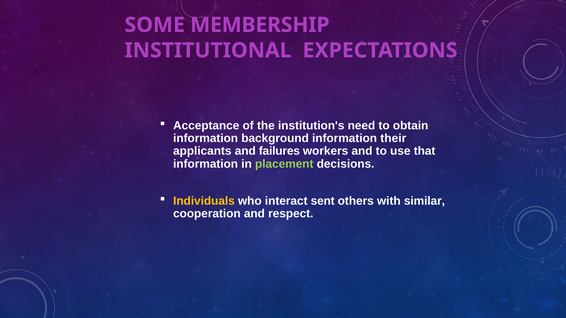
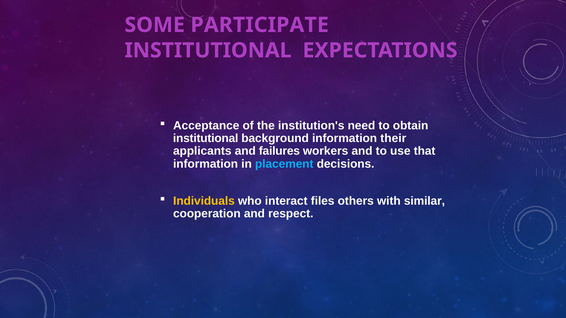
MEMBERSHIP: MEMBERSHIP -> PARTICIPATE
information at (206, 139): information -> institutional
placement colour: light green -> light blue
sent: sent -> files
